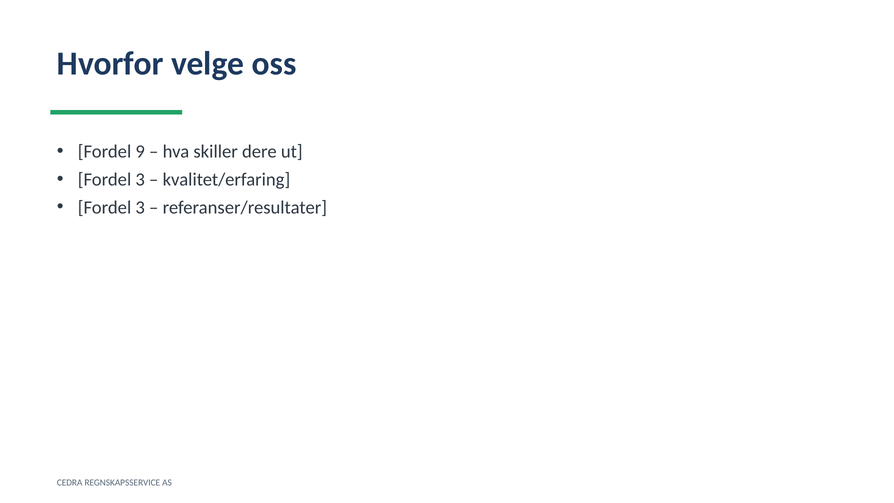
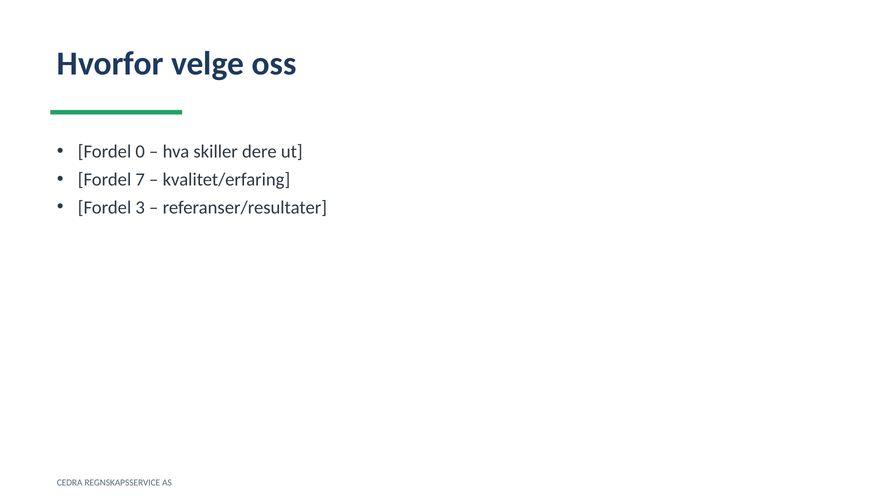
9: 9 -> 0
3 at (140, 179): 3 -> 7
